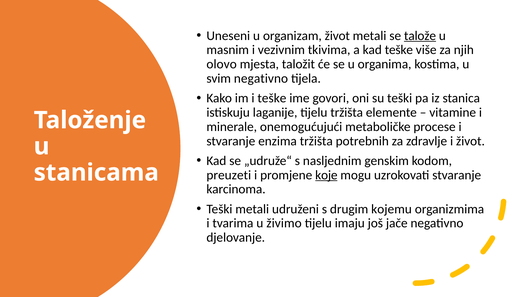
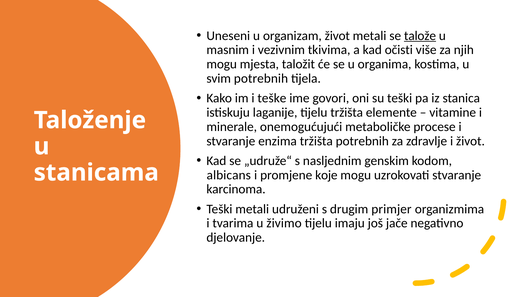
kad teške: teške -> očisti
olovo at (222, 64): olovo -> mogu
svim negativno: negativno -> potrebnih
preuzeti: preuzeti -> albicans
koje underline: present -> none
kojemu: kojemu -> primjer
